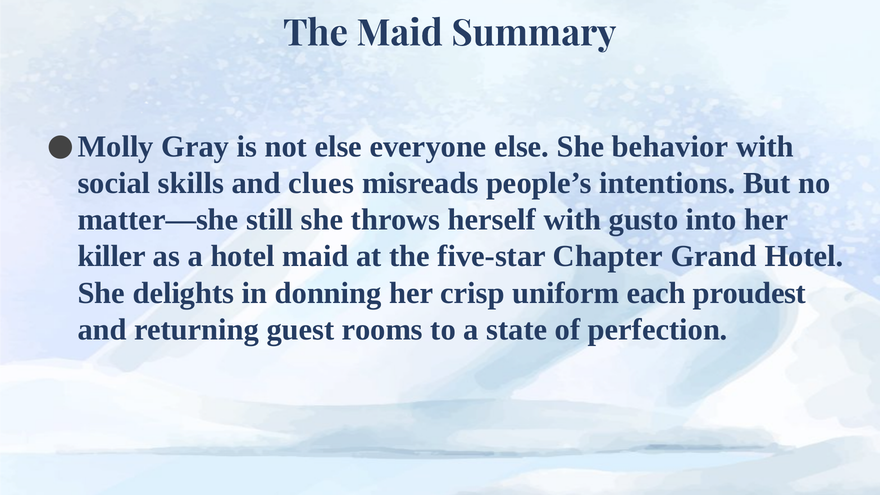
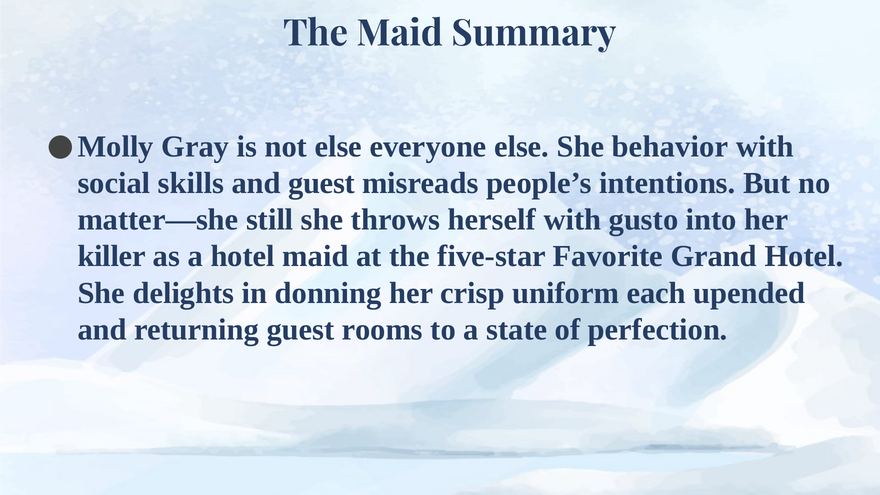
and clues: clues -> guest
Chapter: Chapter -> Favorite
proudest: proudest -> upended
